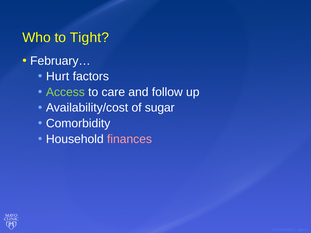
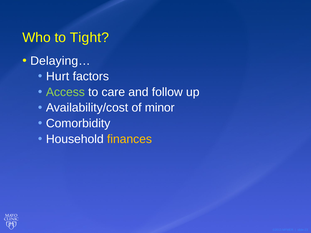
February…: February… -> Delaying…
sugar: sugar -> minor
finances colour: pink -> yellow
